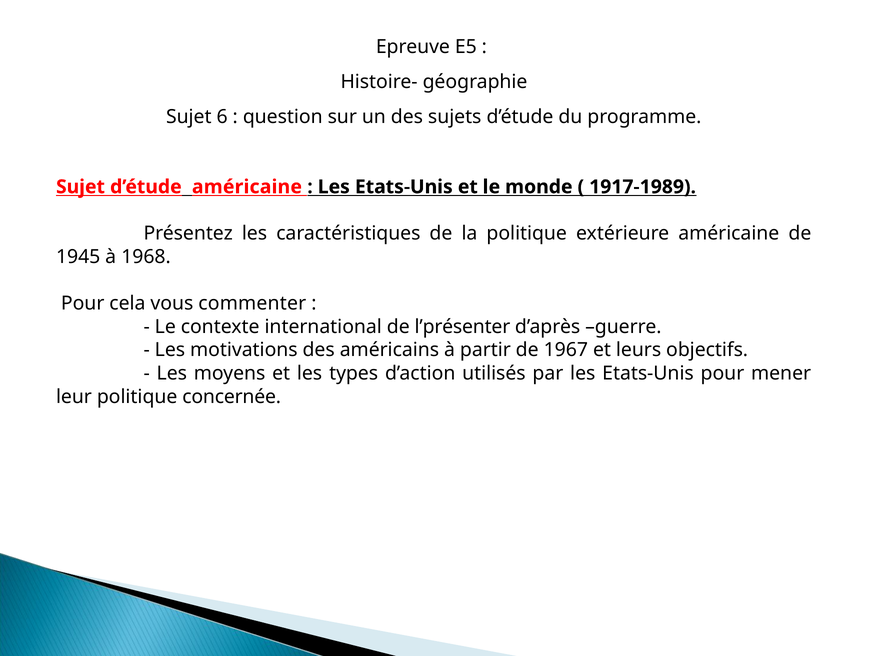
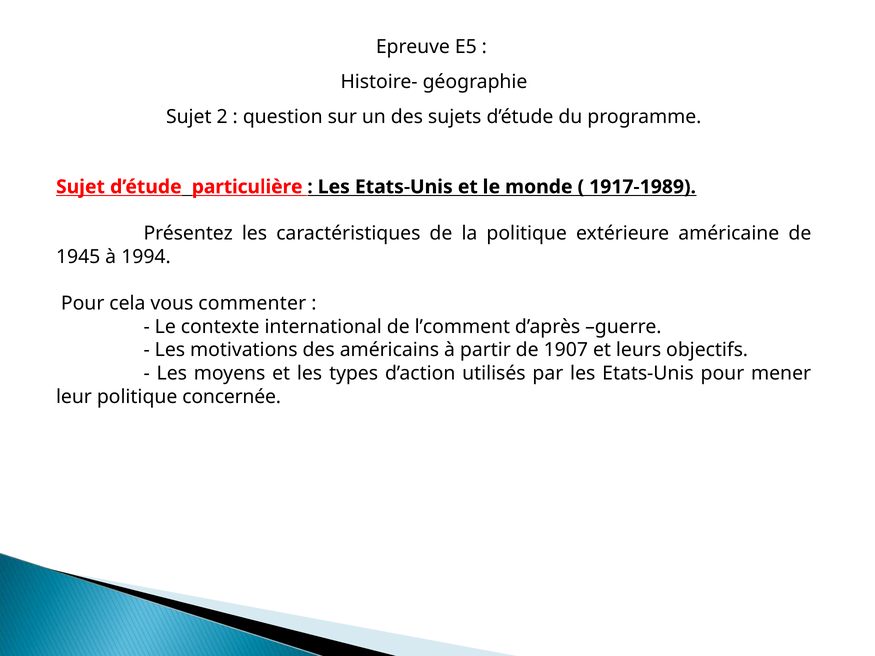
6: 6 -> 2
d’étude américaine: américaine -> particulière
1968: 1968 -> 1994
l’présenter: l’présenter -> l’comment
1967: 1967 -> 1907
